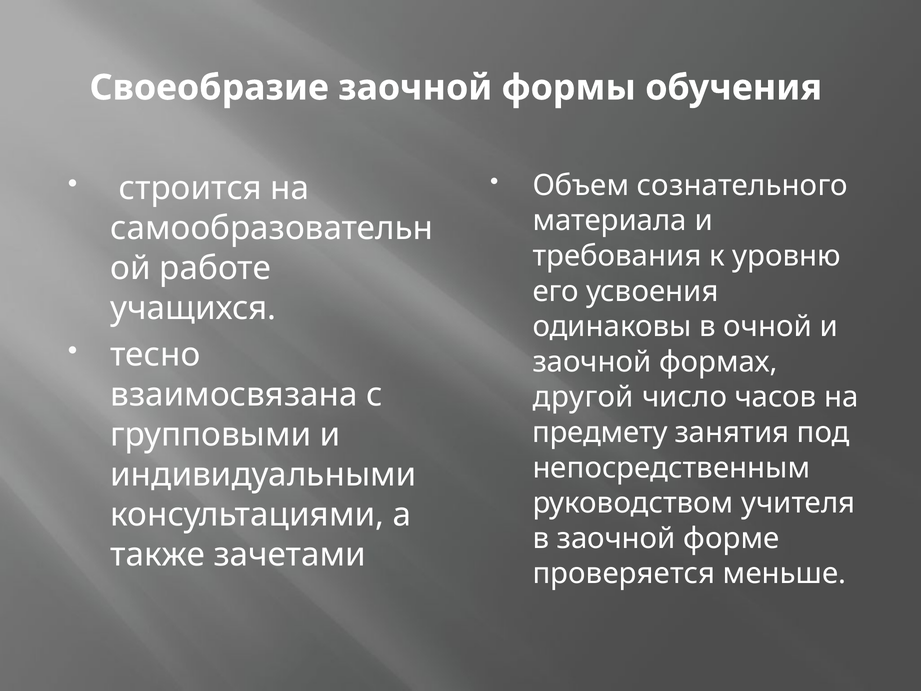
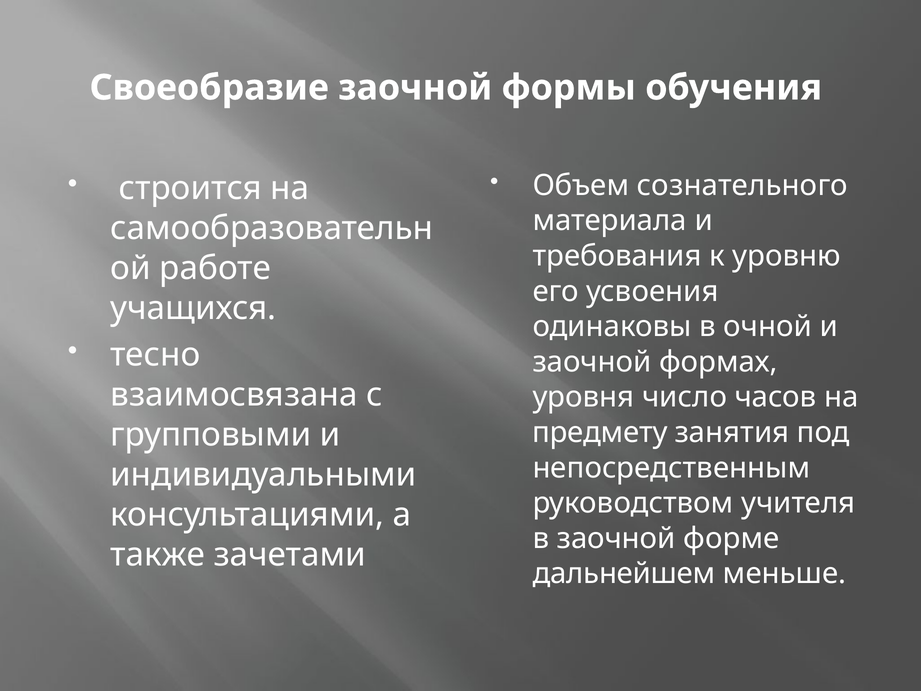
другой: другой -> уровня
проверяется: проверяется -> дальнейшем
